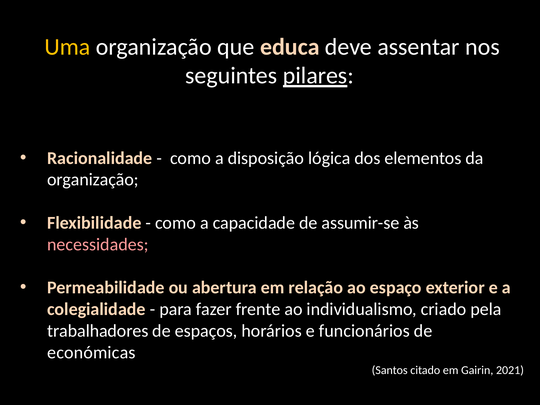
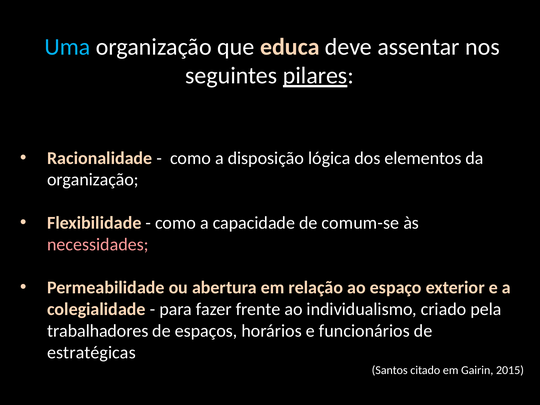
Uma colour: yellow -> light blue
assumir-se: assumir-se -> comum-se
económicas: económicas -> estratégicas
2021: 2021 -> 2015
